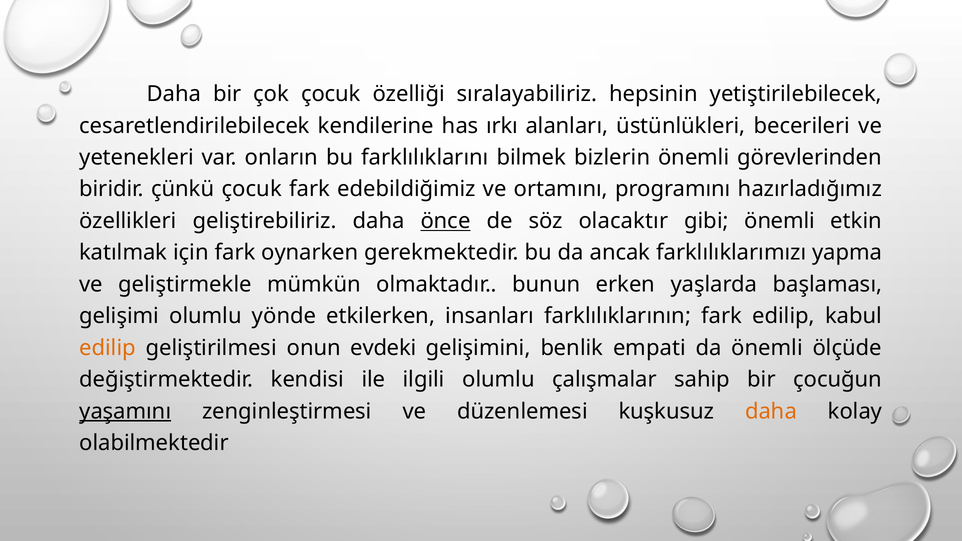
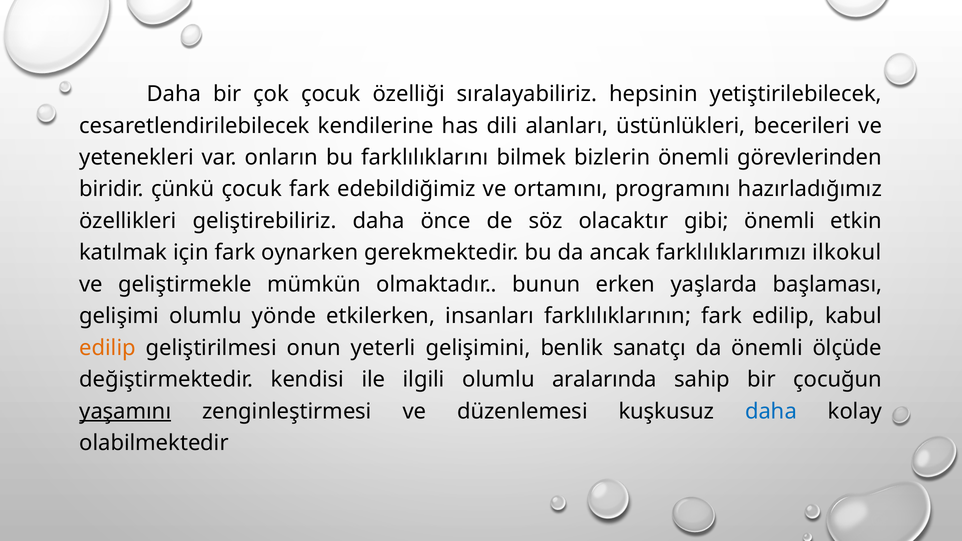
ırkı: ırkı -> dili
önce underline: present -> none
yapma: yapma -> ilkokul
evdeki: evdeki -> yeterli
empati: empati -> sanatçı
çalışmalar: çalışmalar -> aralarında
daha at (771, 411) colour: orange -> blue
